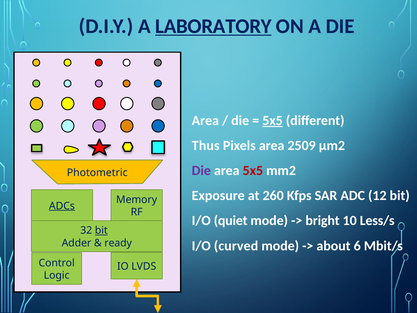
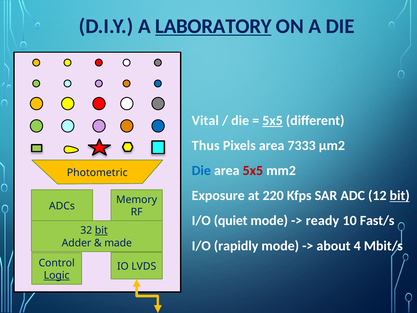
Area at (205, 120): Area -> Vital
2509: 2509 -> 7333
Die at (201, 171) colour: purple -> blue
260: 260 -> 220
bit at (400, 196) underline: none -> present
ADCs underline: present -> none
bright: bright -> ready
Less/s: Less/s -> Fast/s
curved: curved -> rapidly
6: 6 -> 4
ready: ready -> made
Logic underline: none -> present
